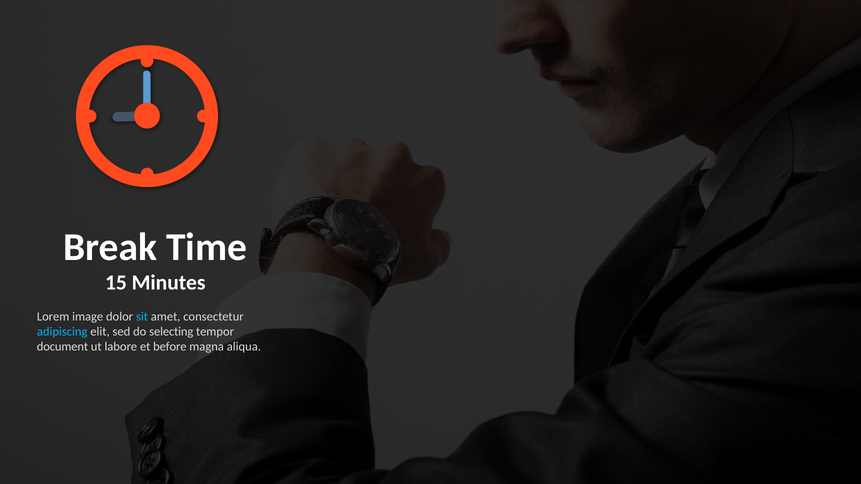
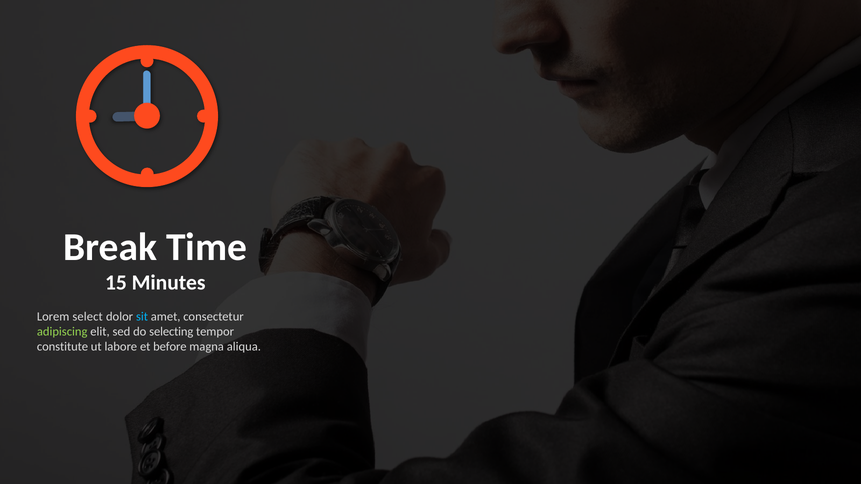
image: image -> select
adipiscing colour: light blue -> light green
document: document -> constitute
